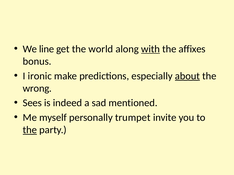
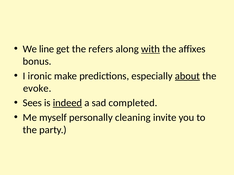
world: world -> refers
wrong: wrong -> evoke
indeed underline: none -> present
mentioned: mentioned -> completed
trumpet: trumpet -> cleaning
the at (30, 130) underline: present -> none
